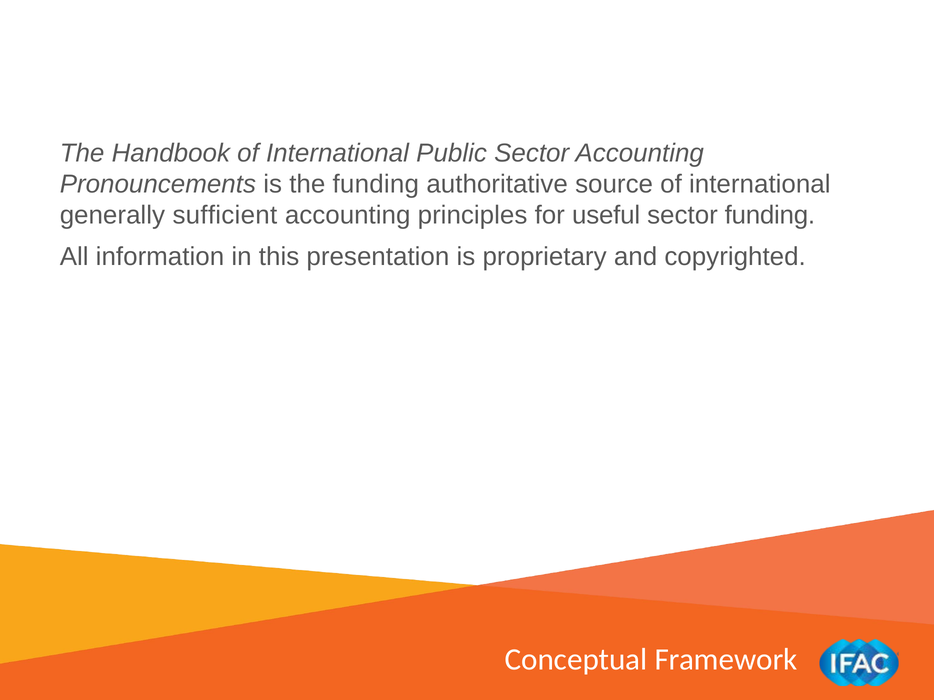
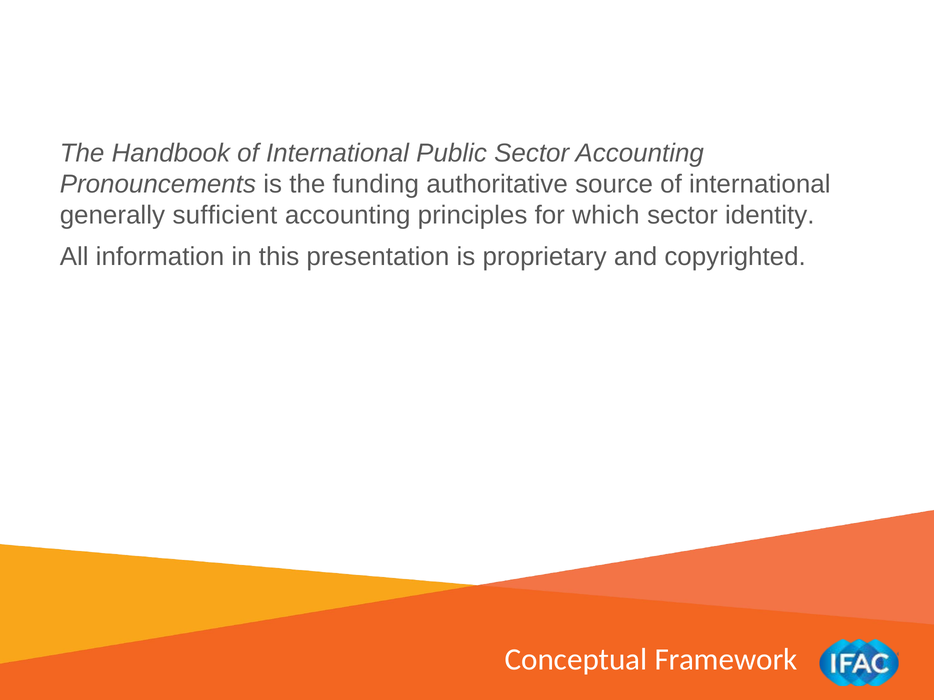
useful: useful -> which
sector funding: funding -> identity
